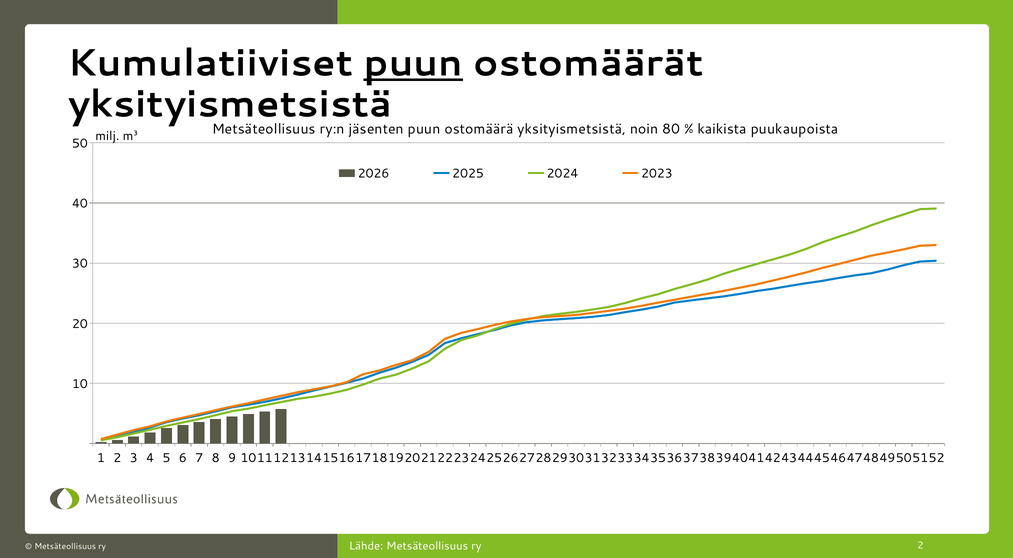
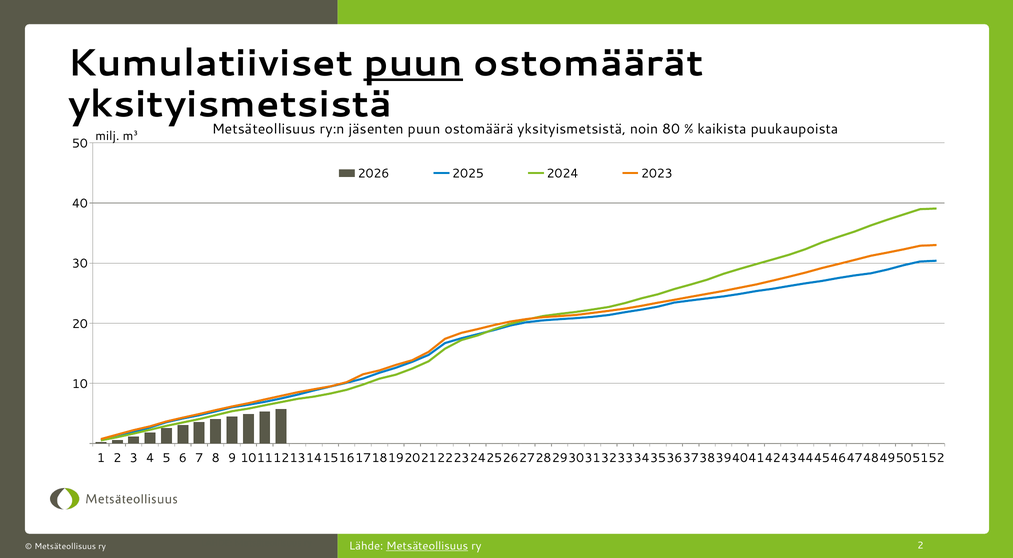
Metsäteollisuus at (427, 546) underline: none -> present
